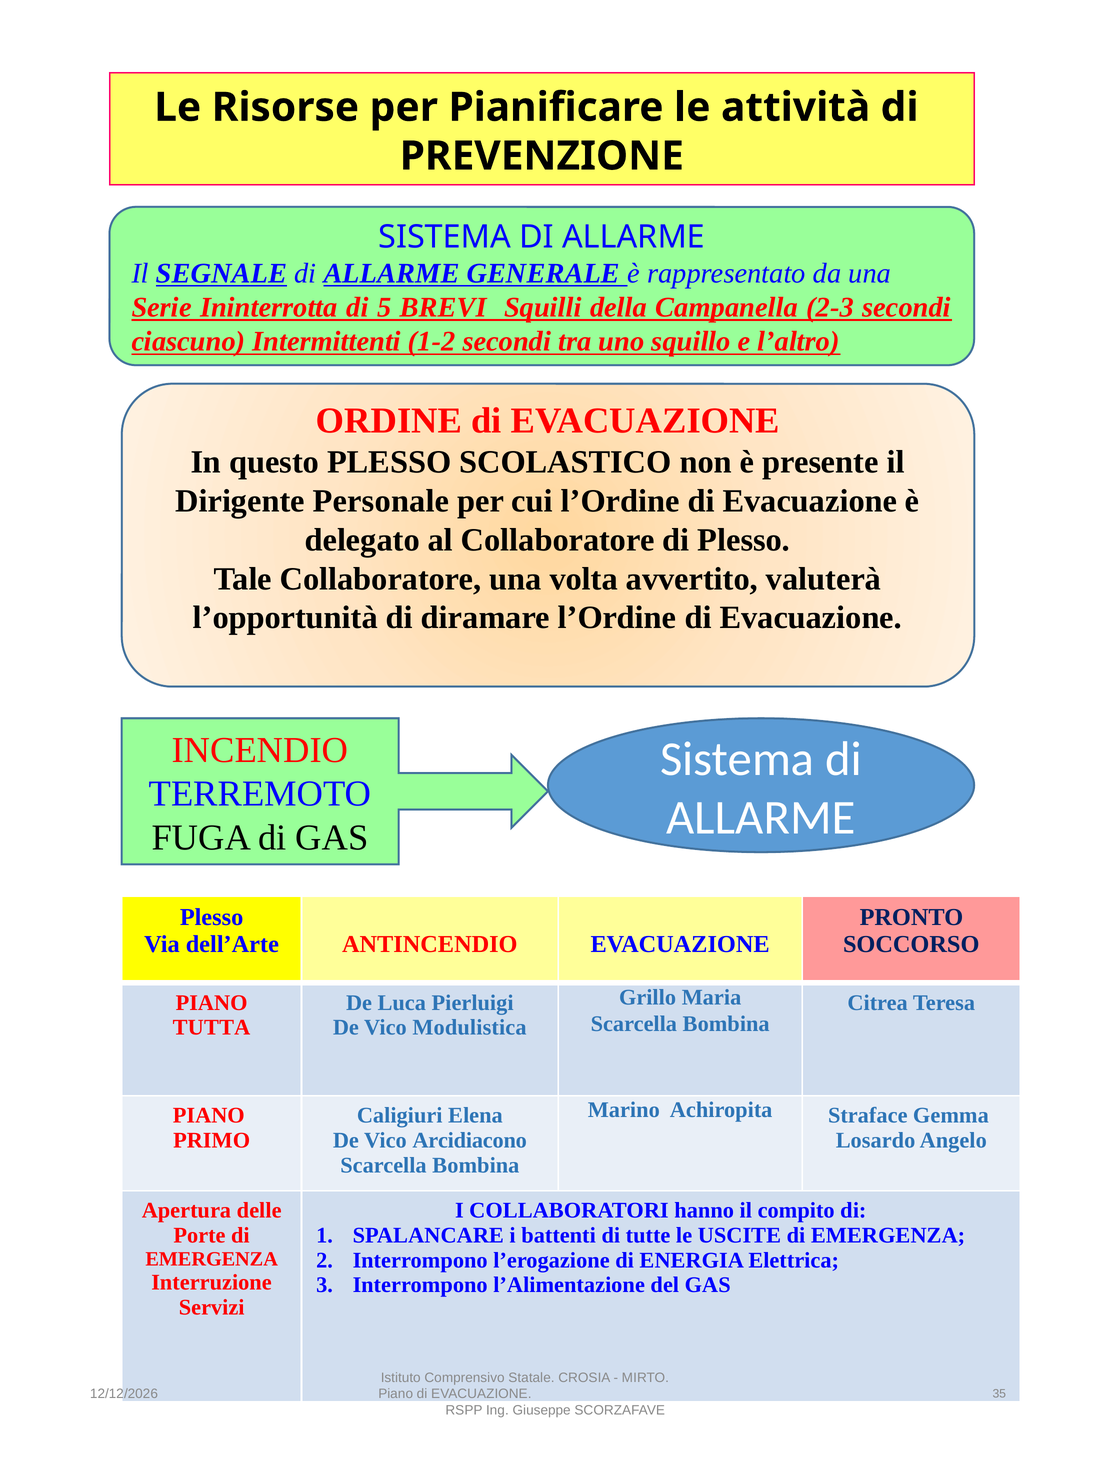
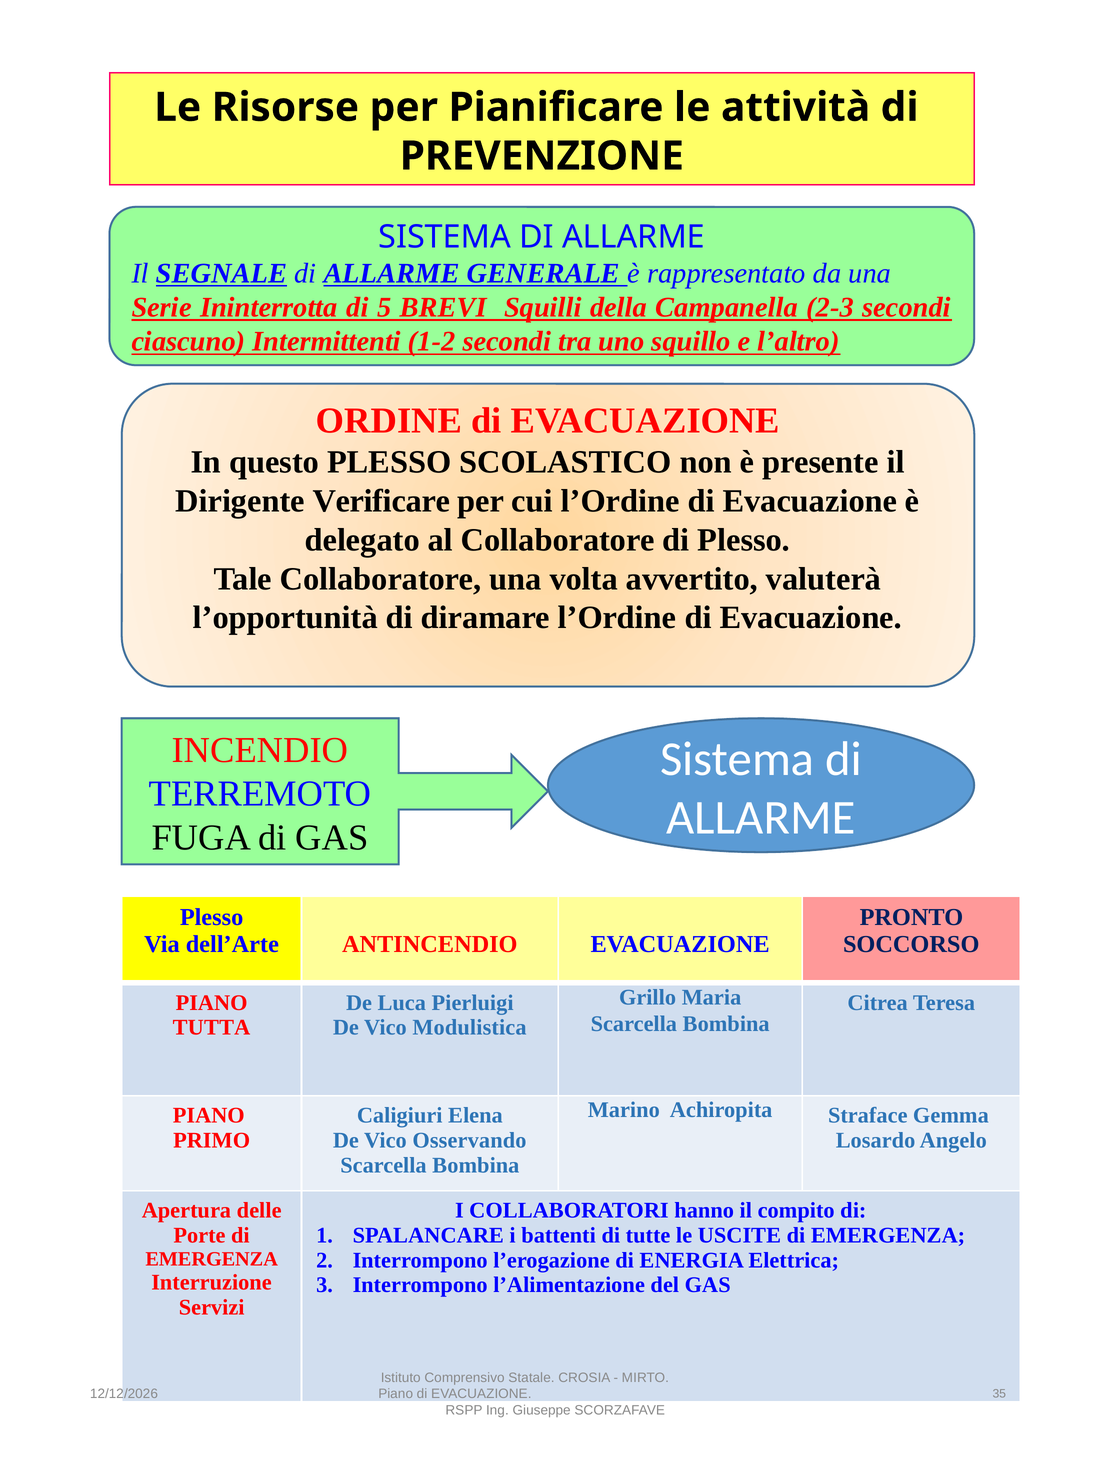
Personale: Personale -> Verificare
Arcidiacono: Arcidiacono -> Osservando
